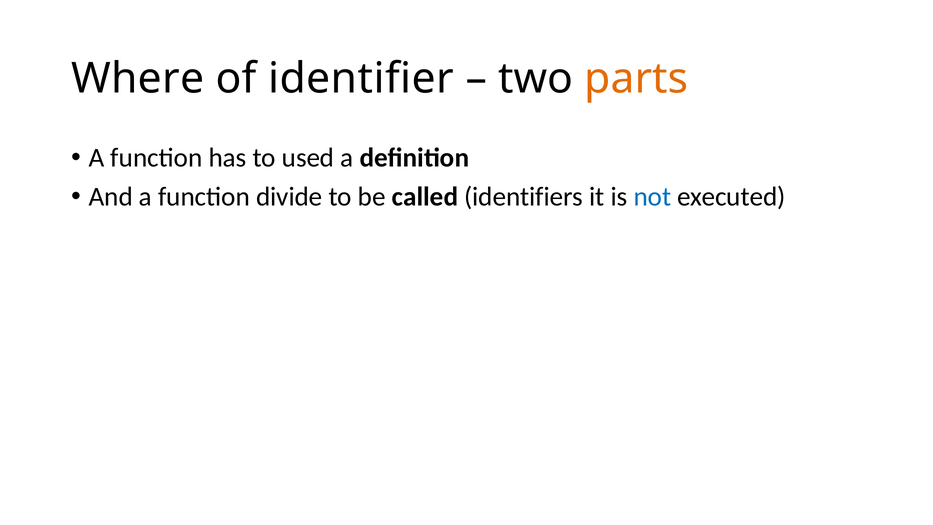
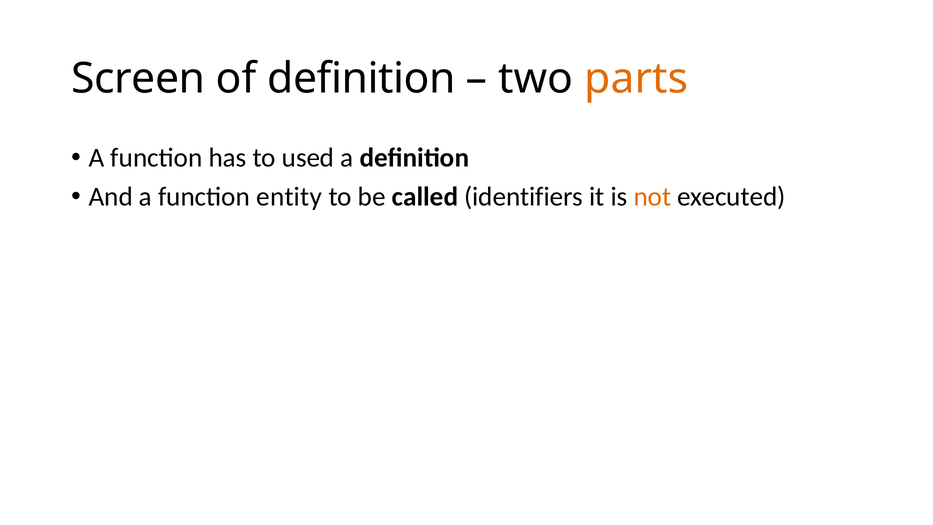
Where: Where -> Screen
of identifier: identifier -> definition
divide: divide -> entity
not colour: blue -> orange
